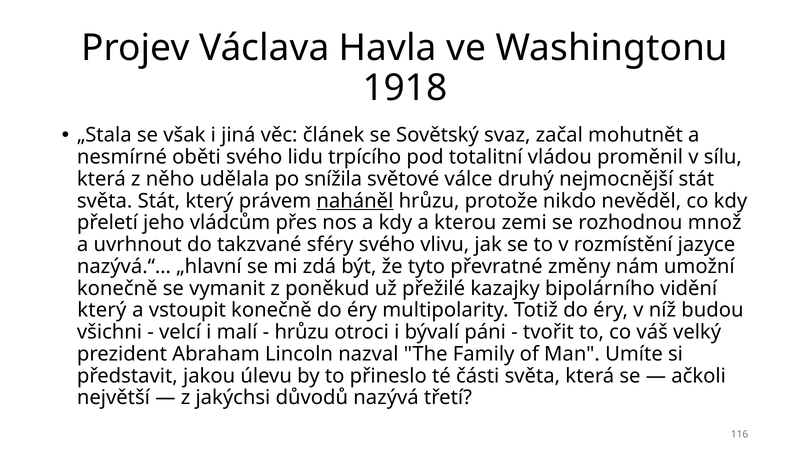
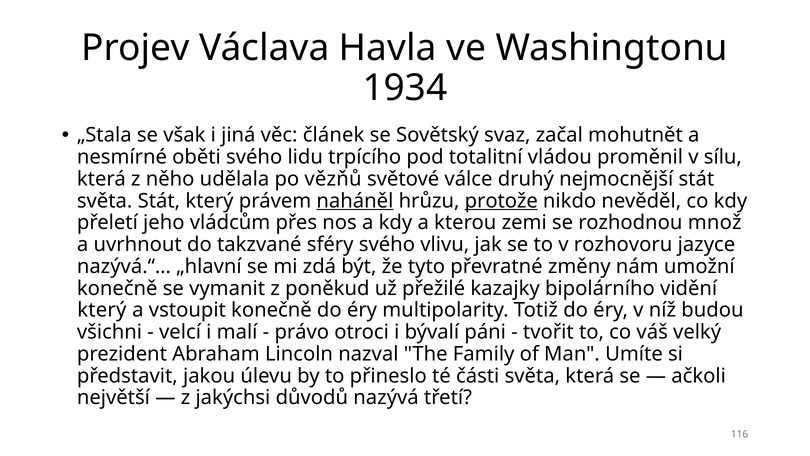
1918: 1918 -> 1934
snížila: snížila -> vězňů
protože underline: none -> present
rozmístění: rozmístění -> rozhovoru
hrůzu at (302, 332): hrůzu -> právo
